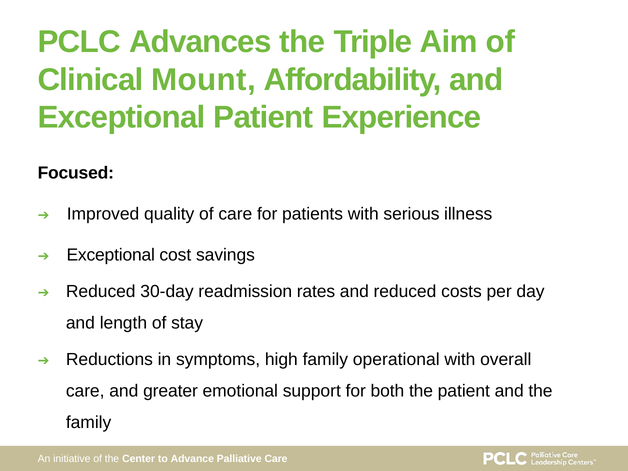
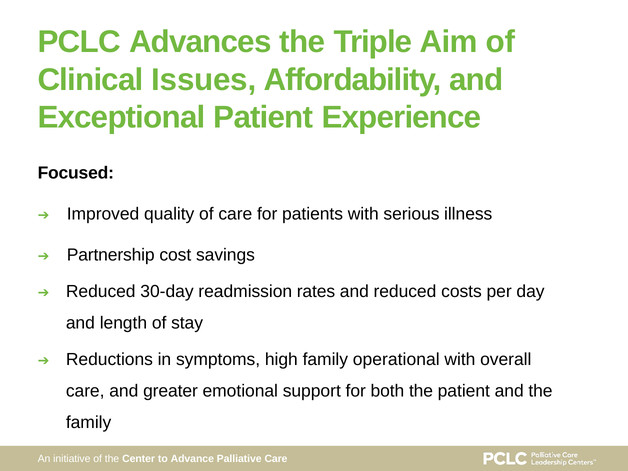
Mount: Mount -> Issues
Exceptional at (111, 255): Exceptional -> Partnership
